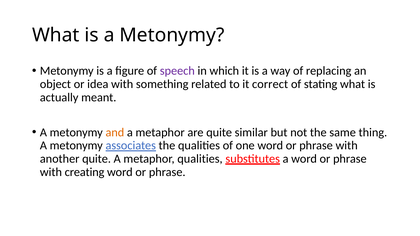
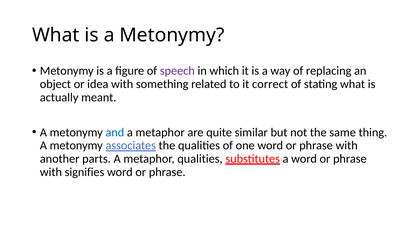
and colour: orange -> blue
another quite: quite -> parts
creating: creating -> signifies
